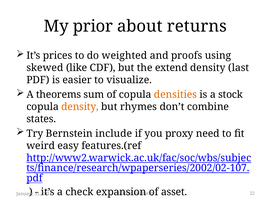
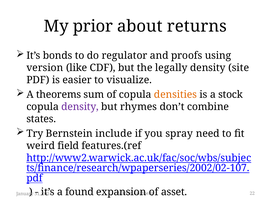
prices: prices -> bonds
weighted: weighted -> regulator
skewed: skewed -> version
extend: extend -> legally
last: last -> site
density at (80, 107) colour: orange -> purple
proxy: proxy -> spray
easy: easy -> field
check: check -> found
